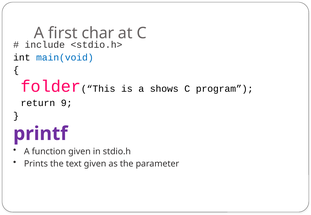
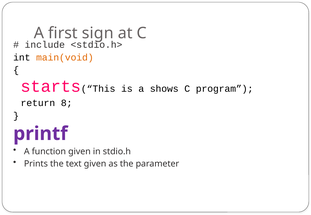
char: char -> sign
main(void colour: blue -> orange
folder: folder -> starts
9: 9 -> 8
